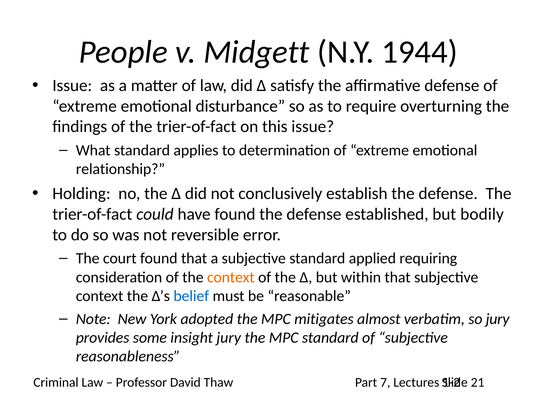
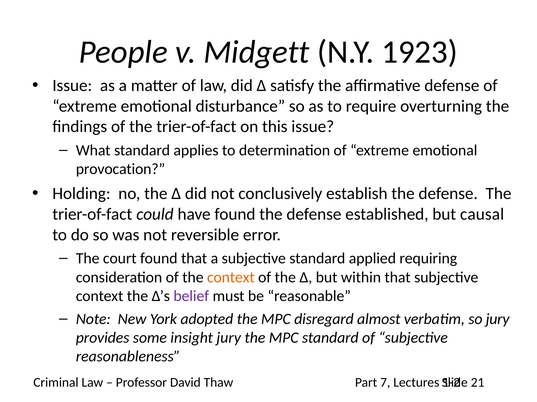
1944: 1944 -> 1923
relationship: relationship -> provocation
bodily: bodily -> causal
belief colour: blue -> purple
mitigates: mitigates -> disregard
